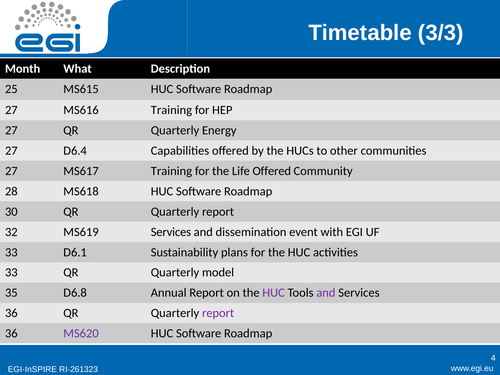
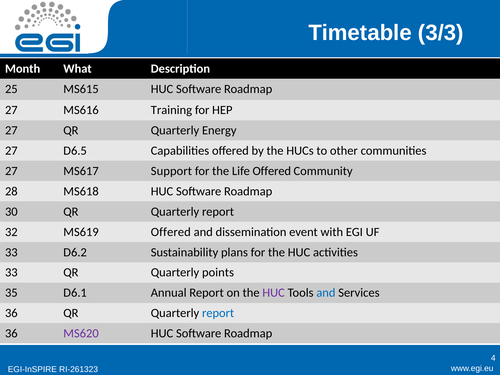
D6.4: D6.4 -> D6.5
MS617 Training: Training -> Support
MS619 Services: Services -> Offered
D6.1: D6.1 -> D6.2
model: model -> points
D6.8: D6.8 -> D6.1
and at (326, 293) colour: purple -> blue
report at (218, 313) colour: purple -> blue
